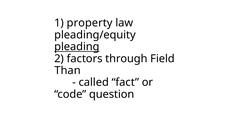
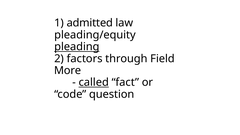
property: property -> admitted
Than: Than -> More
called underline: none -> present
